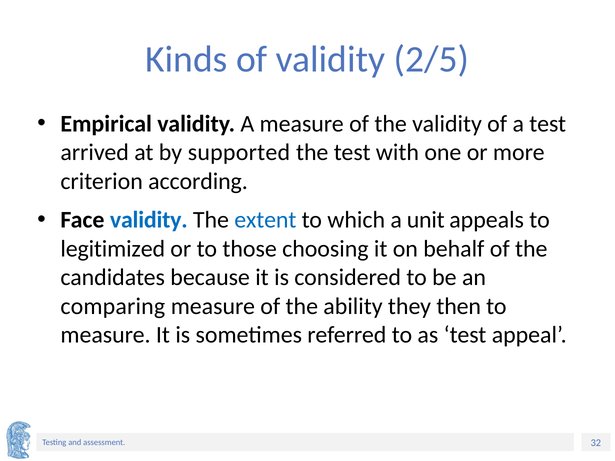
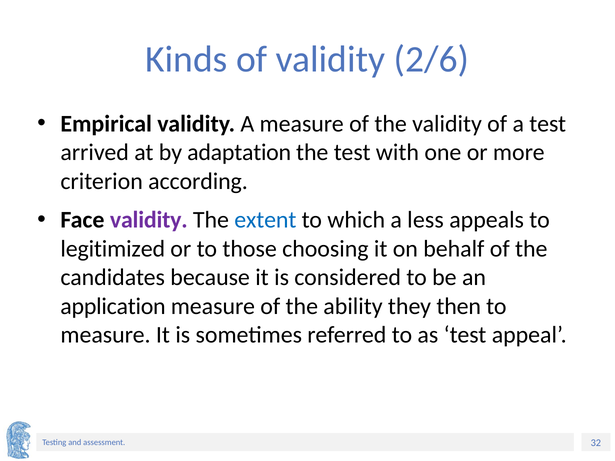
2/5: 2/5 -> 2/6
supported: supported -> adaptation
validity at (149, 220) colour: blue -> purple
unit: unit -> less
comparing: comparing -> application
